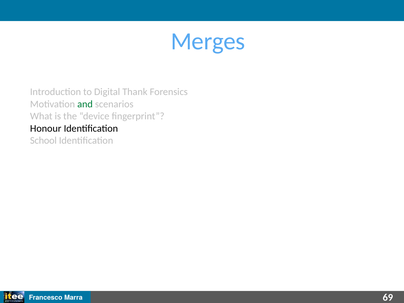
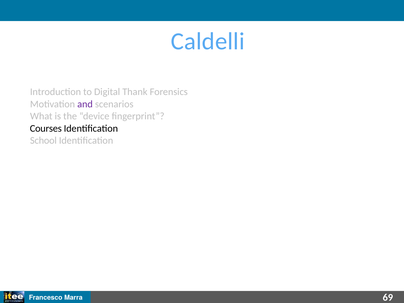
Merges: Merges -> Caldelli
and colour: green -> purple
Honour: Honour -> Courses
